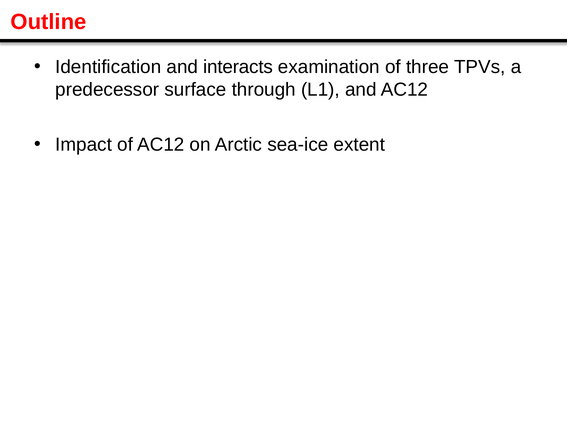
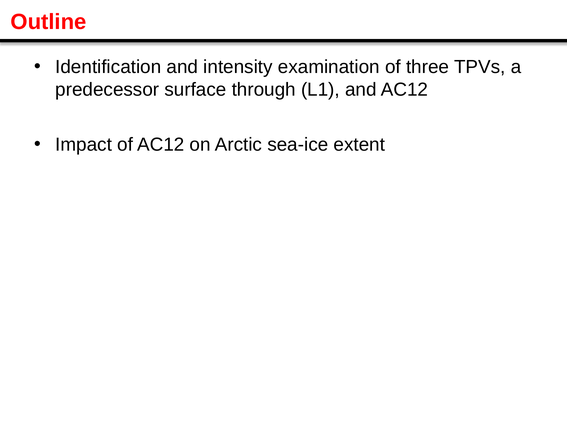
interacts: interacts -> intensity
